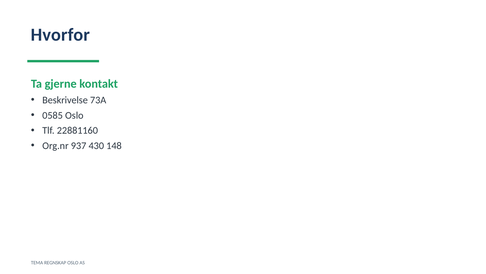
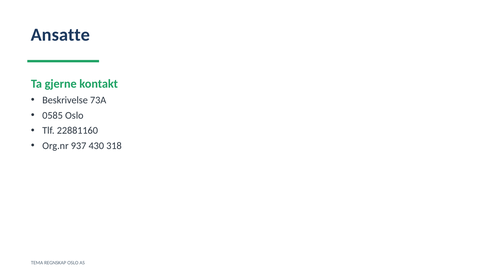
Hvorfor: Hvorfor -> Ansatte
148: 148 -> 318
